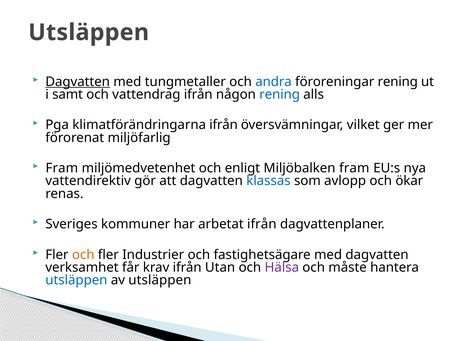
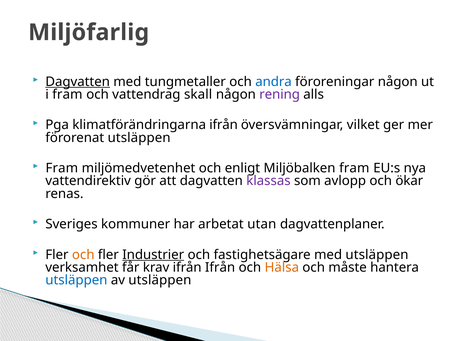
Utsläppen at (89, 32): Utsläppen -> Miljöfarlig
föroreningar rening: rening -> någon
i samt: samt -> fram
vattendrag ifrån: ifrån -> skall
rening at (280, 94) colour: blue -> purple
förorenat miljöfarlig: miljöfarlig -> utsläppen
klassas colour: blue -> purple
arbetat ifrån: ifrån -> utan
Industrier underline: none -> present
med dagvatten: dagvatten -> utsläppen
ifrån Utan: Utan -> Ifrån
Hälsa colour: purple -> orange
